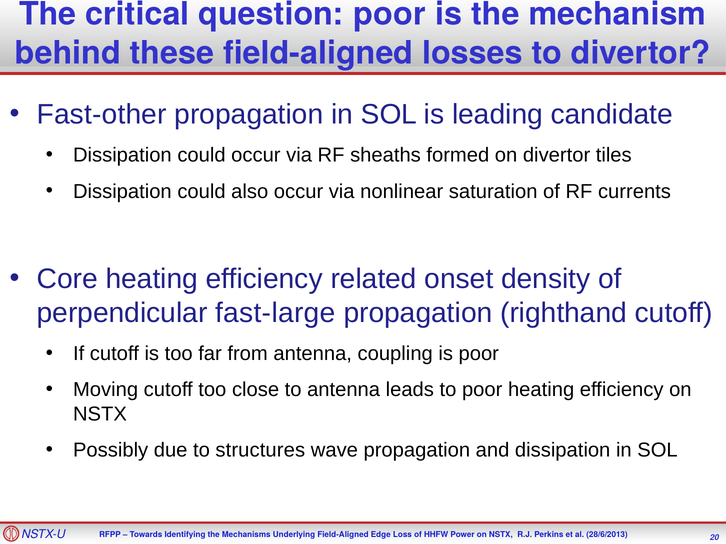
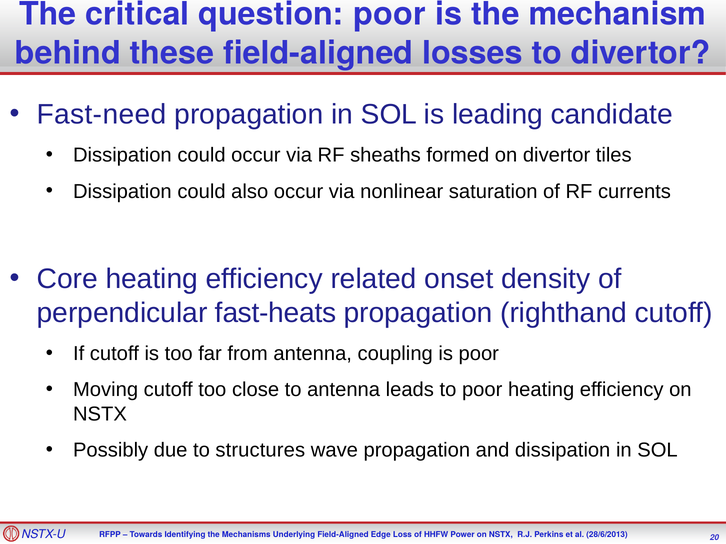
Fast-other: Fast-other -> Fast-need
fast-large: fast-large -> fast-heats
